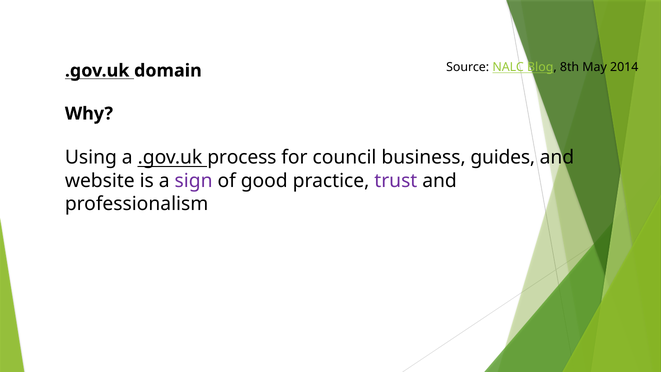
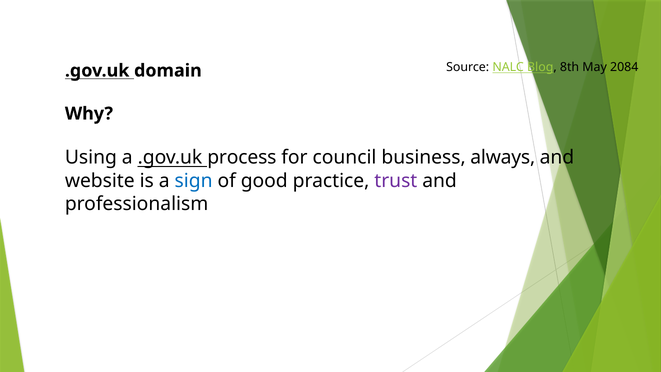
2014: 2014 -> 2084
guides: guides -> always
sign colour: purple -> blue
